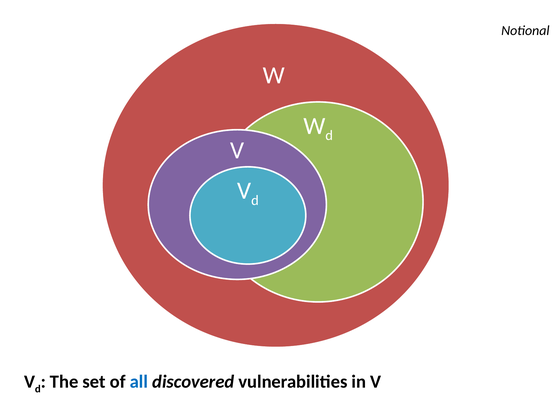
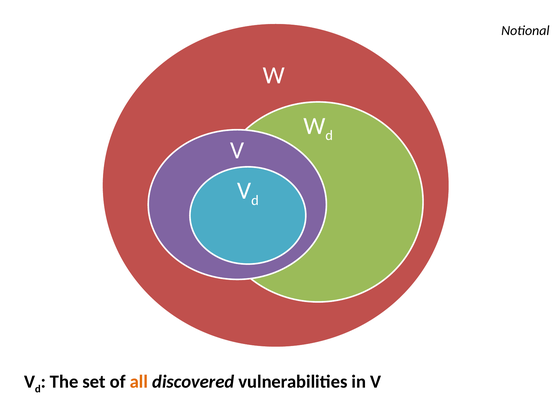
all colour: blue -> orange
